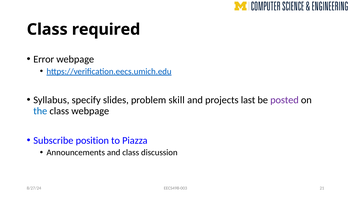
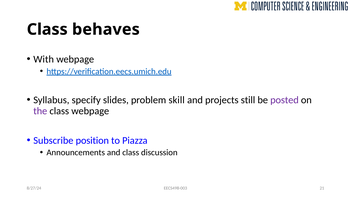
required: required -> behaves
Error: Error -> With
last: last -> still
the colour: blue -> purple
